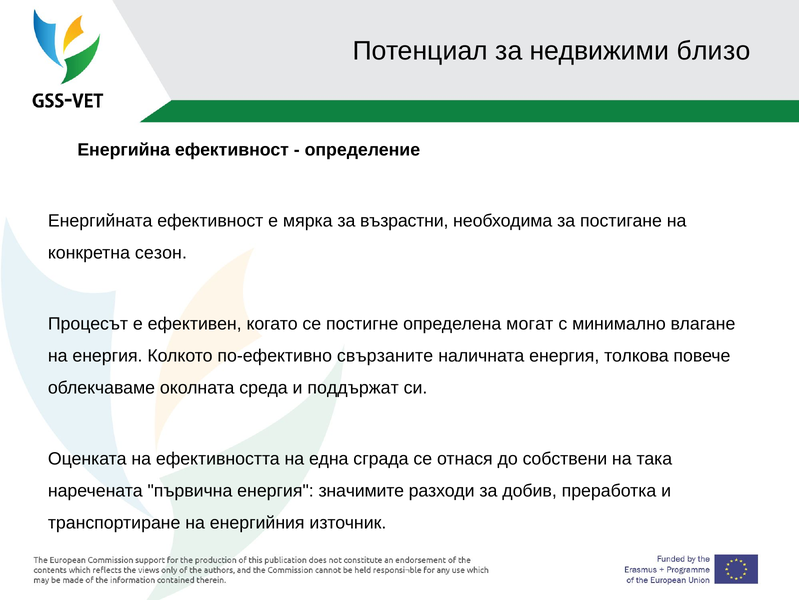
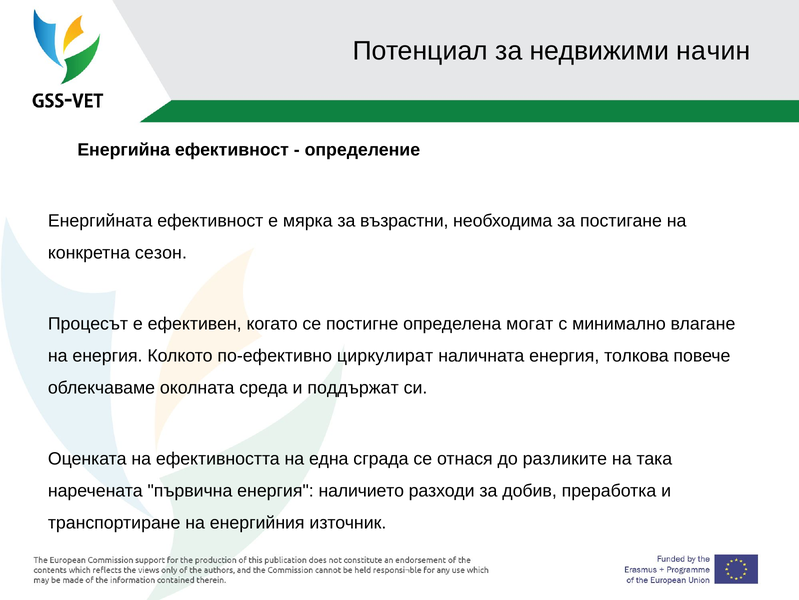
близо: близо -> начин
свързаните: свързаните -> циркулират
собствени: собствени -> разликите
значимите: значимите -> наличието
